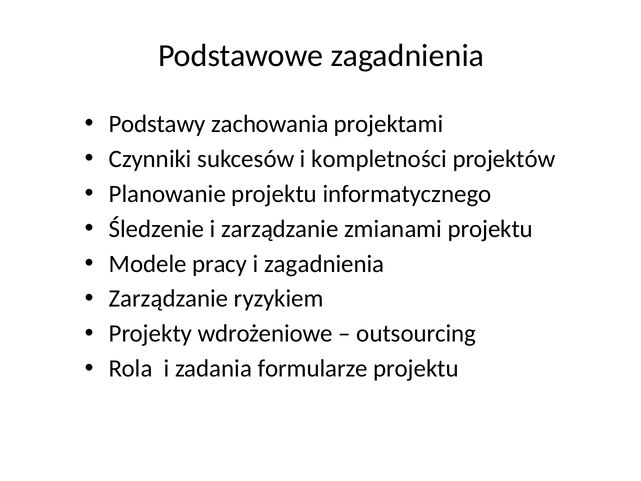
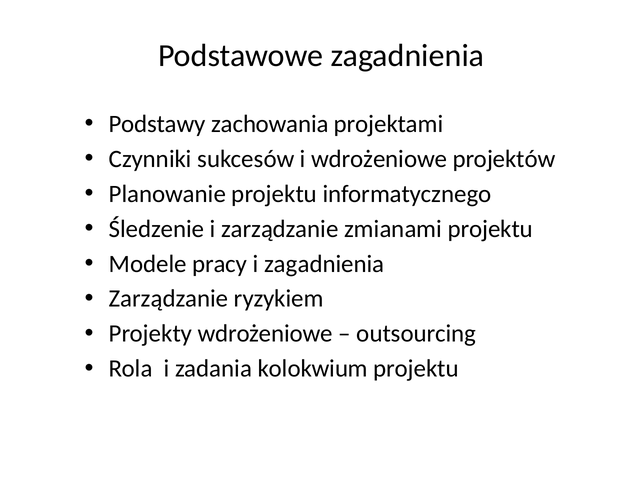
i kompletności: kompletności -> wdrożeniowe
formularze: formularze -> kolokwium
